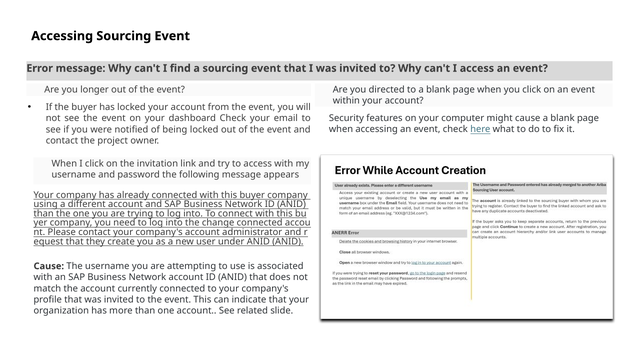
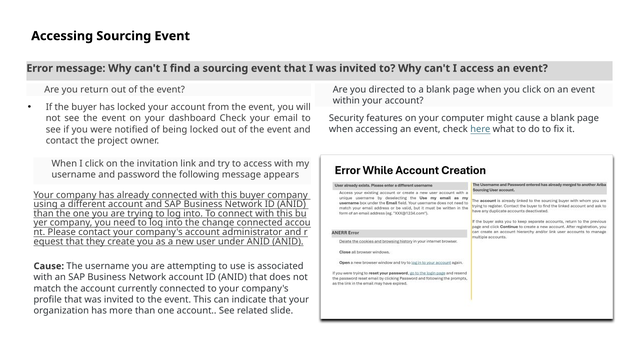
longer: longer -> return
